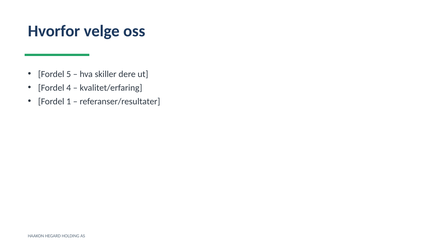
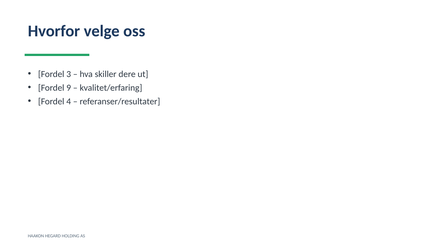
5: 5 -> 3
4: 4 -> 9
1: 1 -> 4
